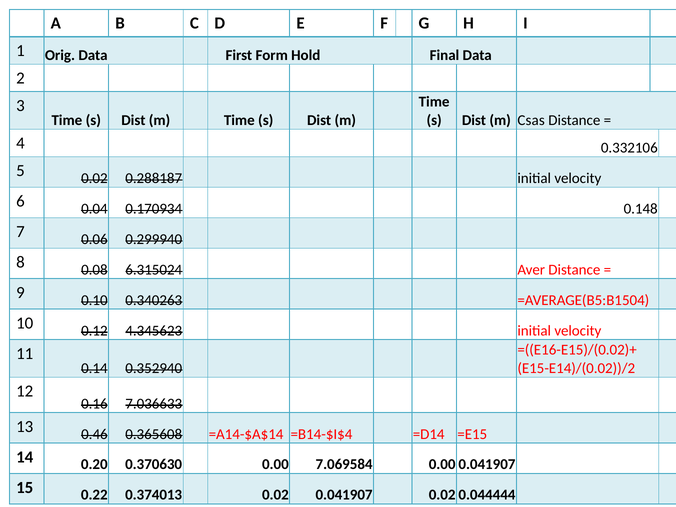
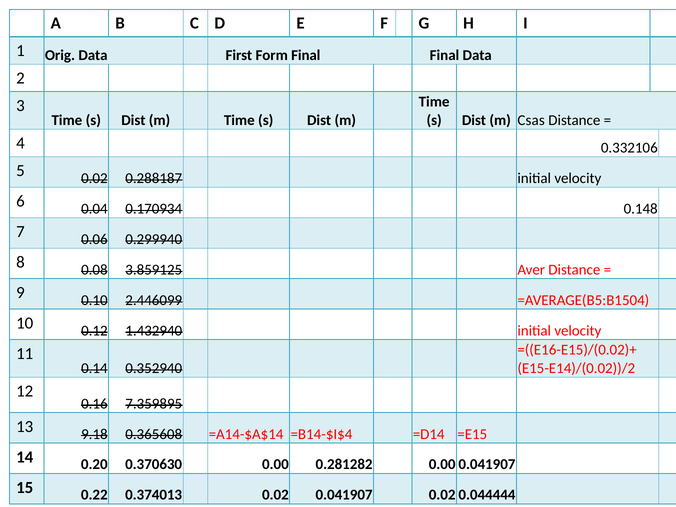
Form Hold: Hold -> Final
6.315024: 6.315024 -> 3.859125
0.340263: 0.340263 -> 2.446099
4.345623: 4.345623 -> 1.432940
7.036633: 7.036633 -> 7.359895
0.46: 0.46 -> 9.18
7.069584: 7.069584 -> 0.281282
